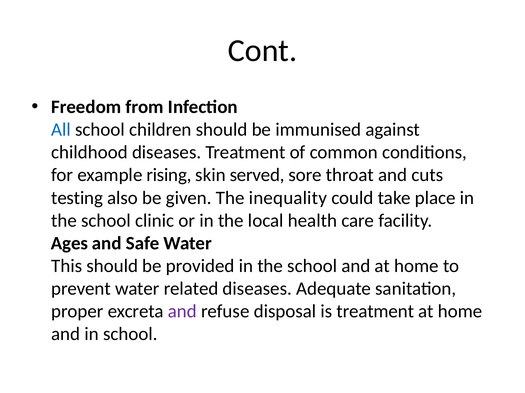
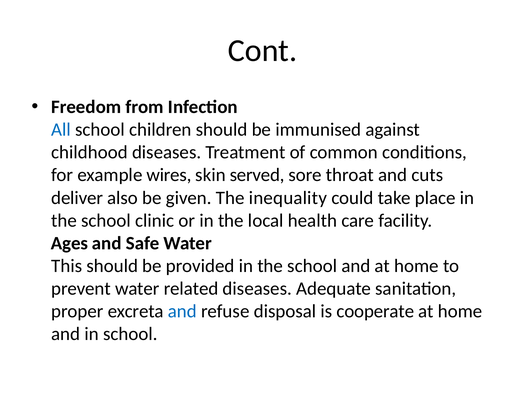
rising: rising -> wires
testing: testing -> deliver
and at (182, 312) colour: purple -> blue
is treatment: treatment -> cooperate
